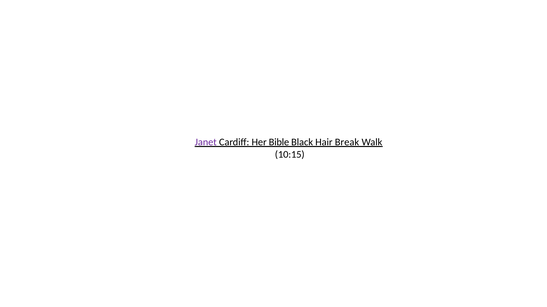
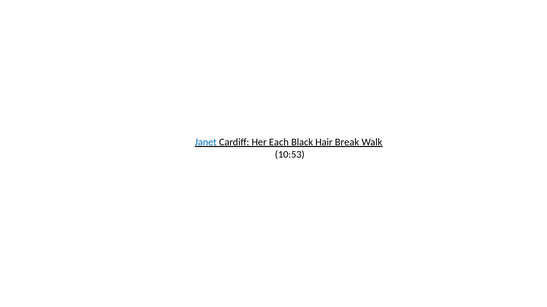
Janet colour: purple -> blue
Bible: Bible -> Each
10:15: 10:15 -> 10:53
